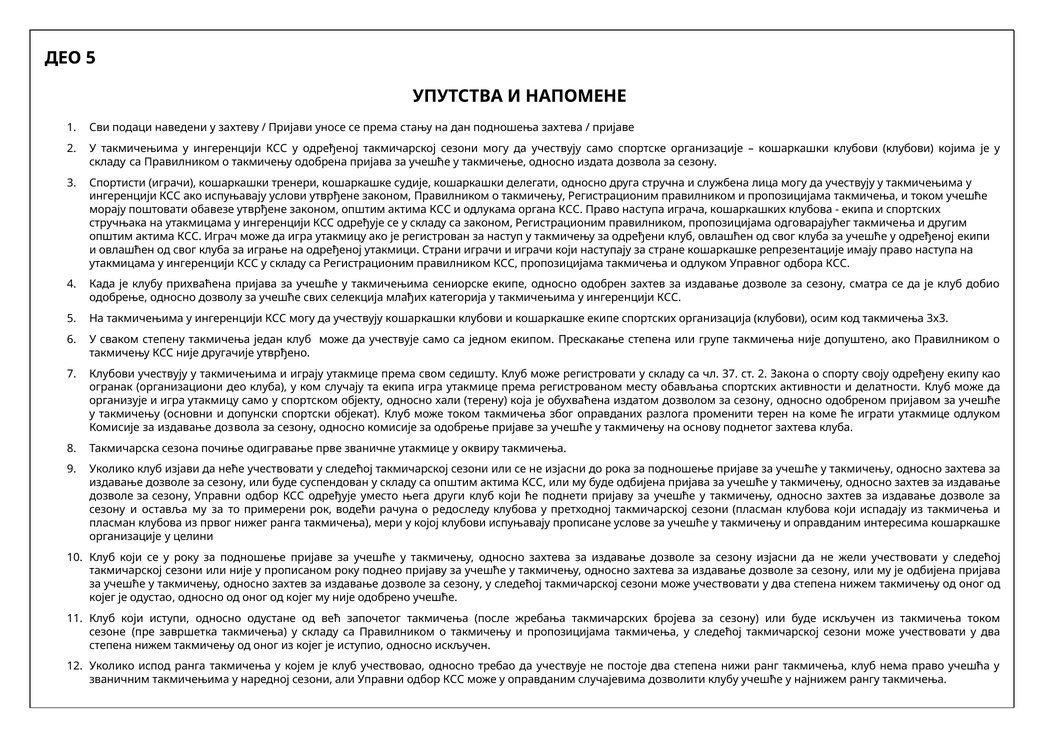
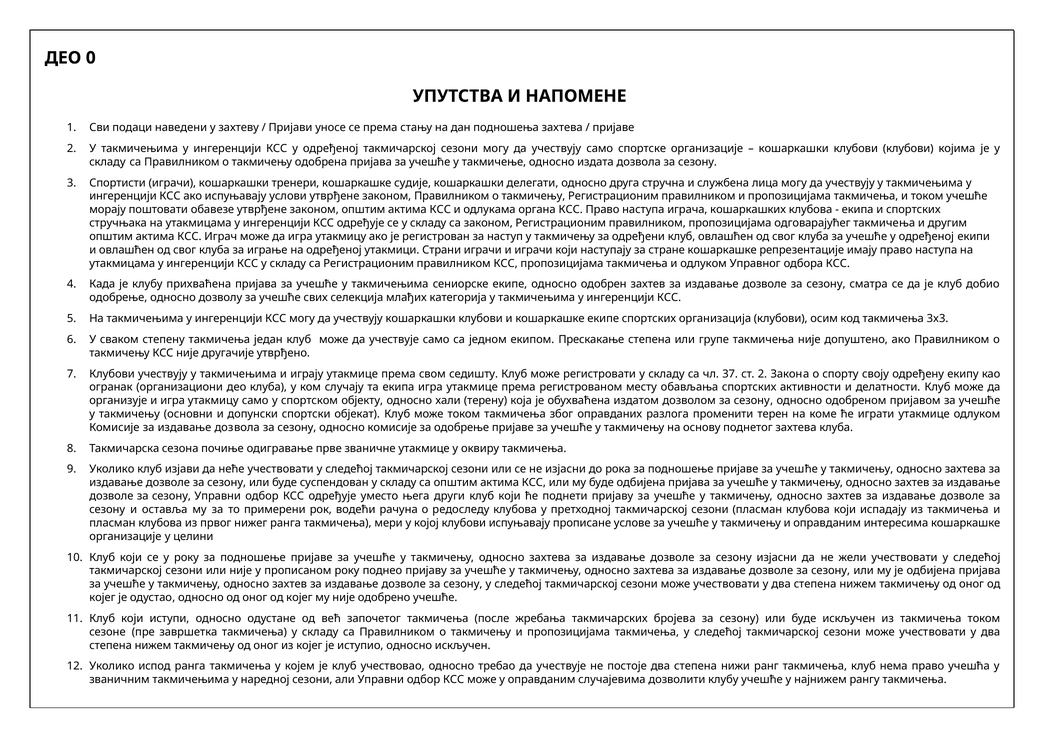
ДЕО 5: 5 -> 0
